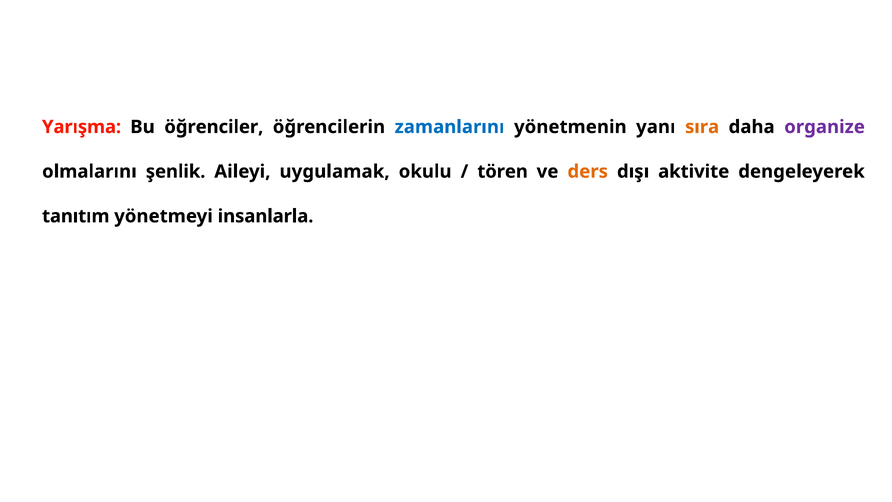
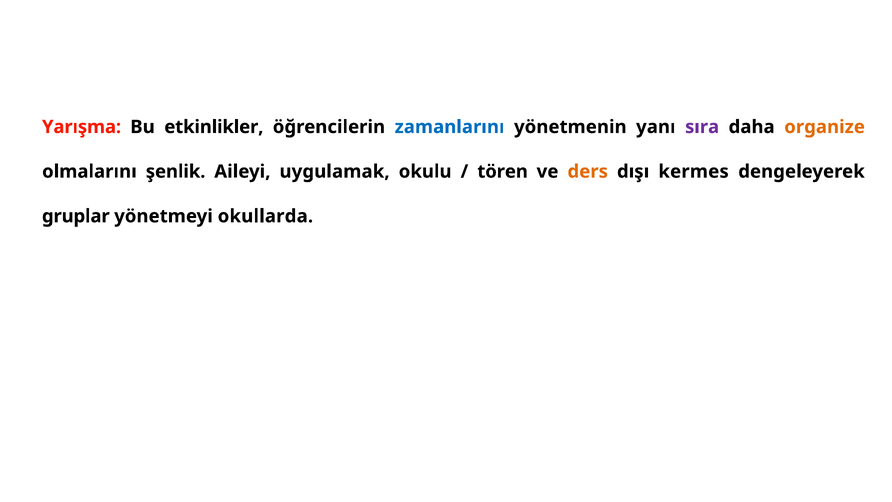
öğrenciler: öğrenciler -> etkinlikler
sıra colour: orange -> purple
organize colour: purple -> orange
aktivite: aktivite -> kermes
tanıtım: tanıtım -> gruplar
insanlarla: insanlarla -> okullarda
